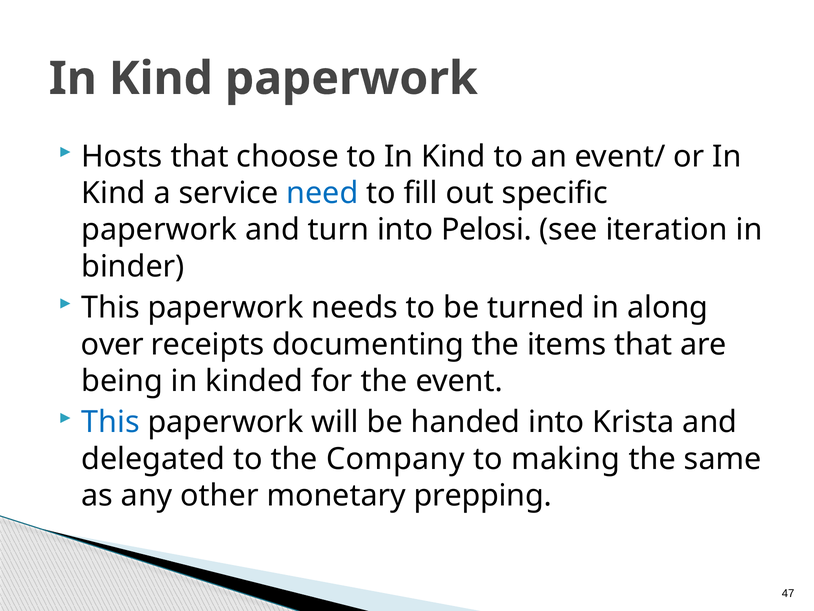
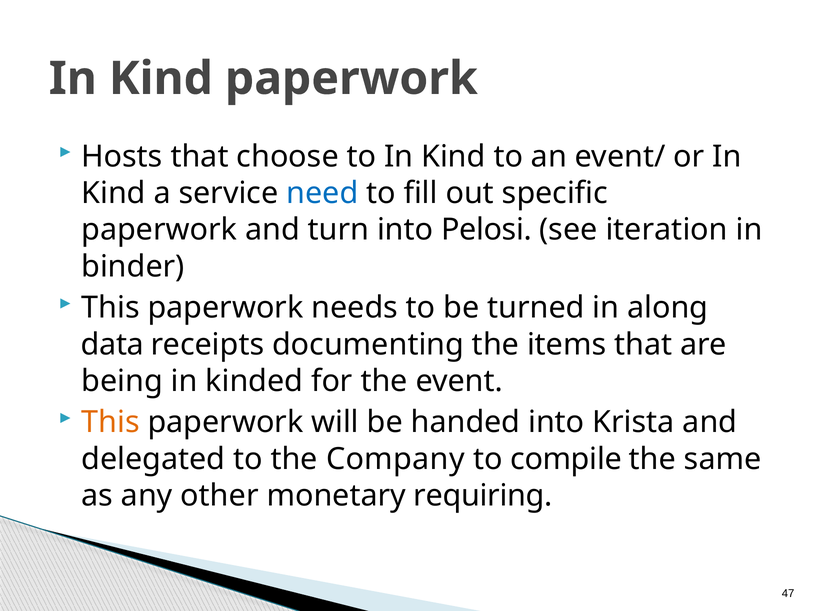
over: over -> data
This at (110, 422) colour: blue -> orange
making: making -> compile
prepping: prepping -> requiring
